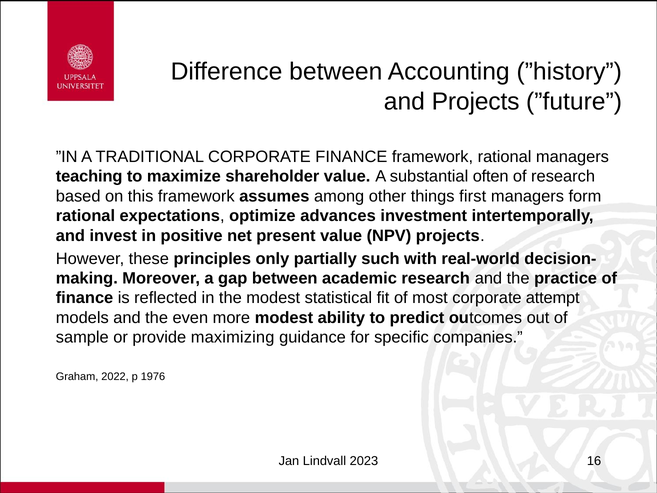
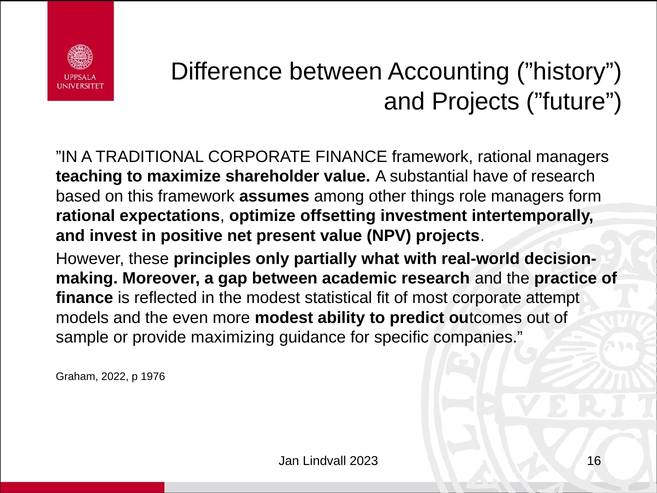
often: often -> have
first: first -> role
advances: advances -> offsetting
such: such -> what
